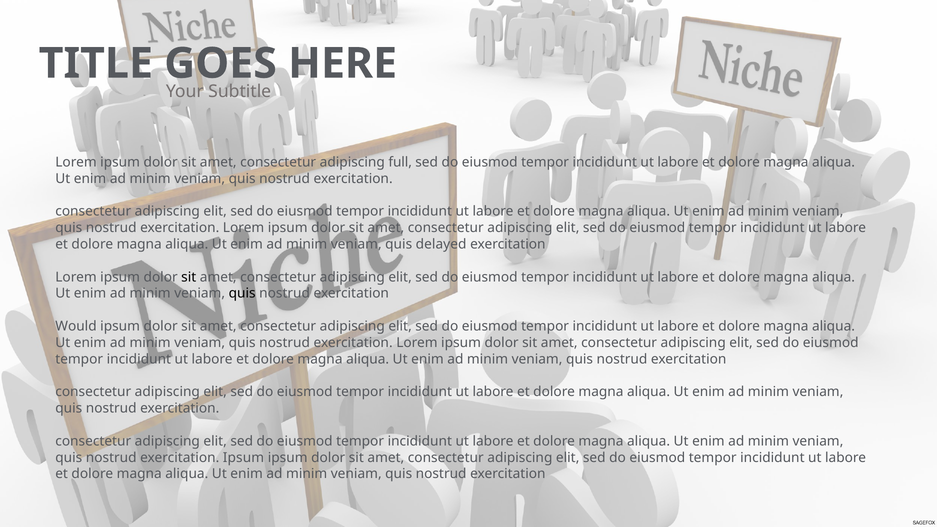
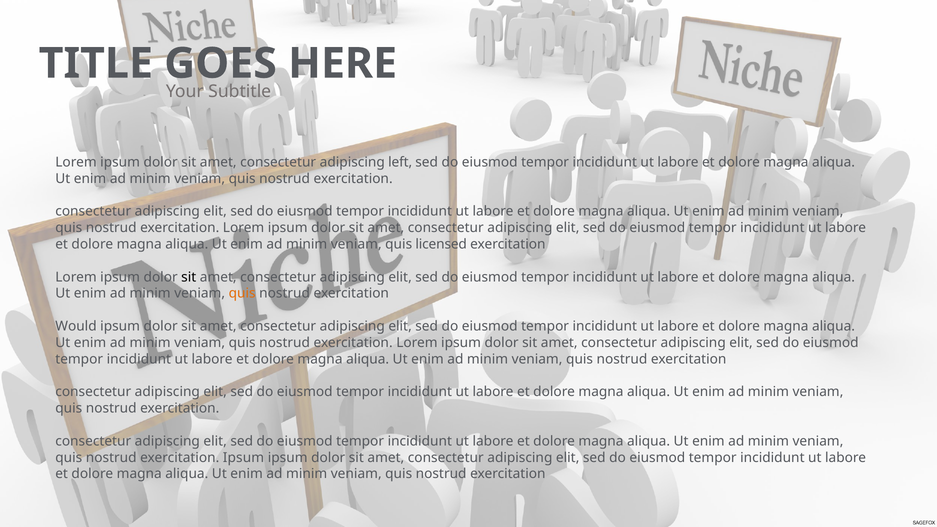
full: full -> left
delayed: delayed -> licensed
quis at (242, 293) colour: black -> orange
